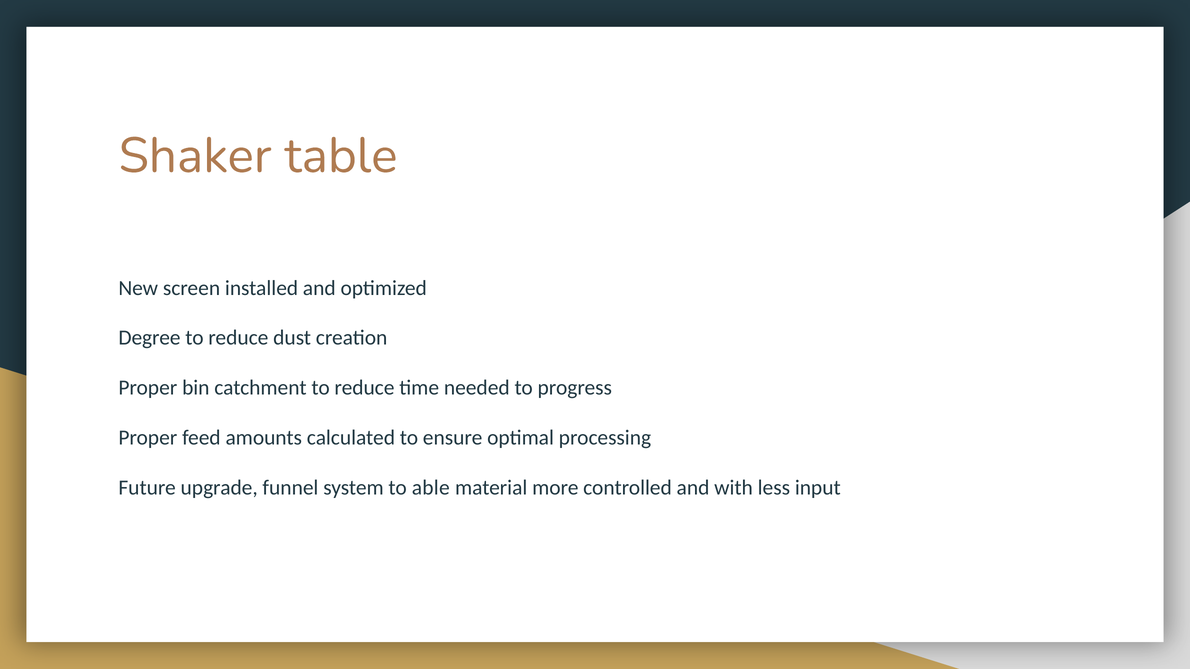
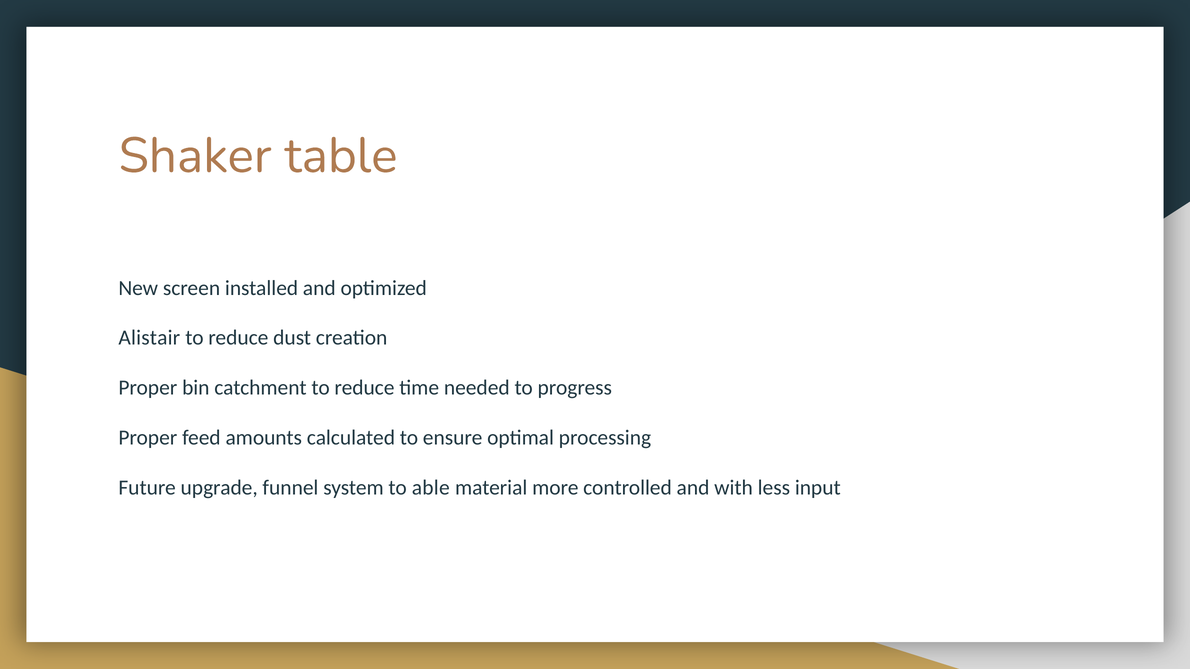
Degree: Degree -> Alistair
